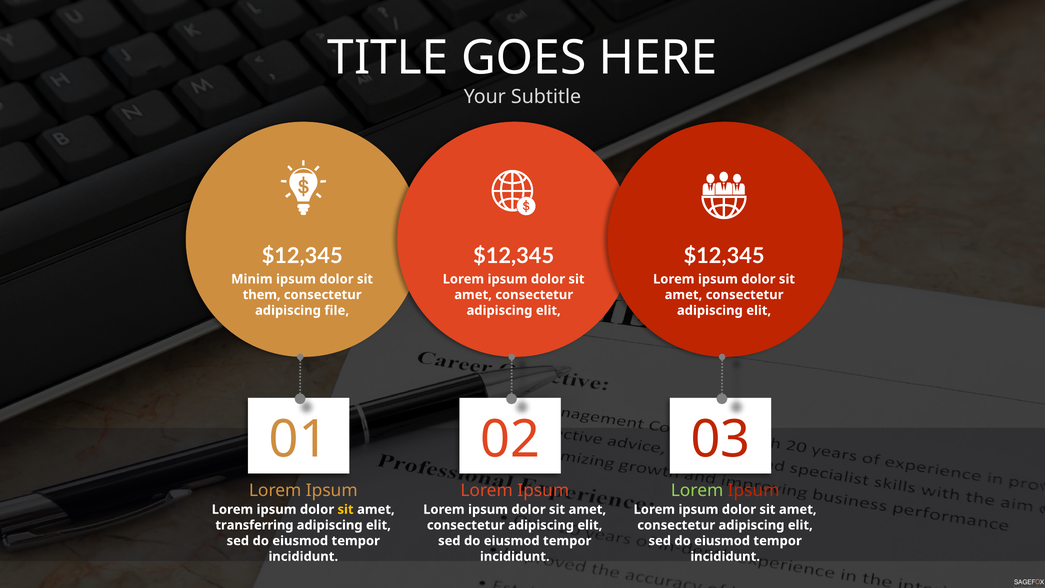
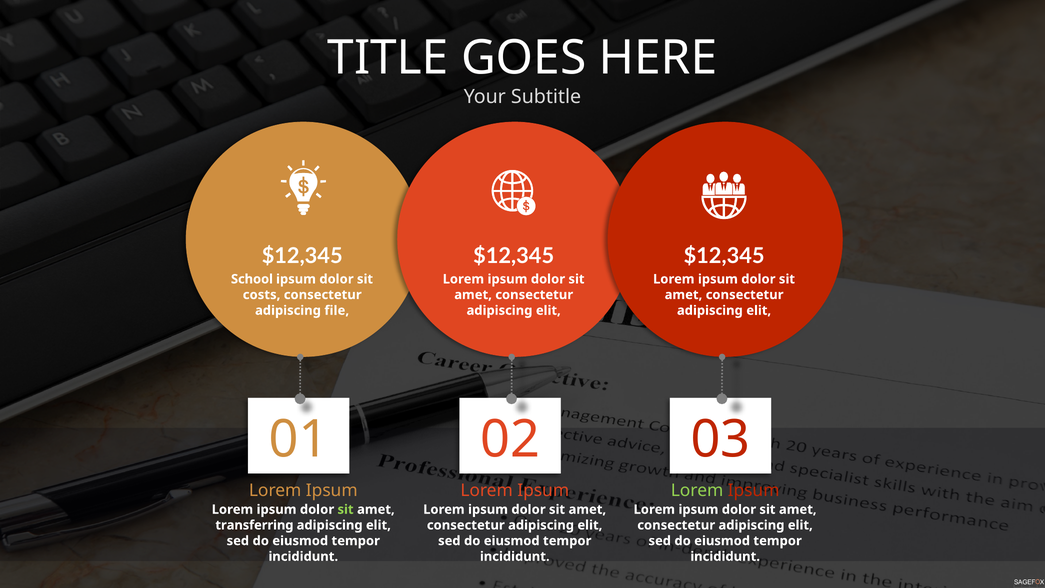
Minim: Minim -> School
them: them -> costs
sit at (346, 509) colour: yellow -> light green
